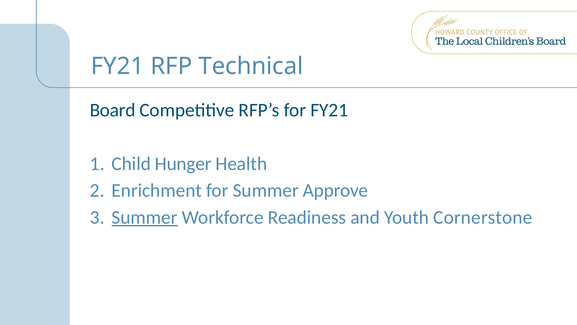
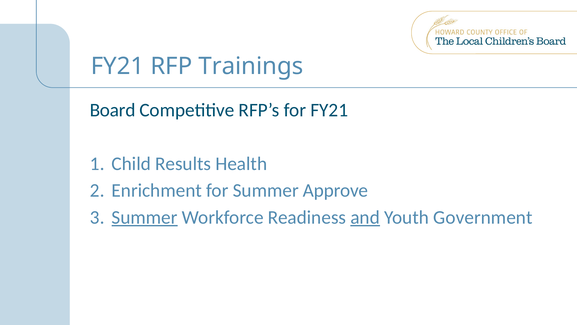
Technical: Technical -> Trainings
Hunger: Hunger -> Results
and underline: none -> present
Cornerstone: Cornerstone -> Government
